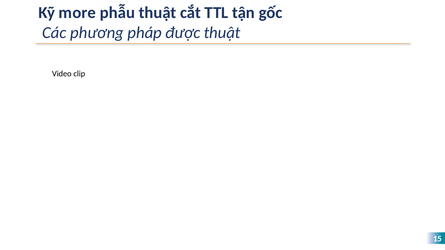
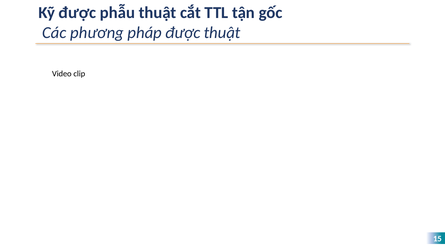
Kỹ more: more -> được
